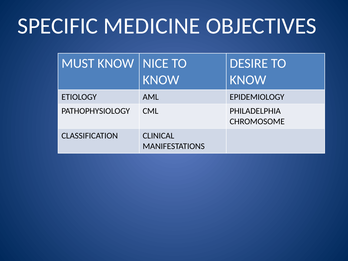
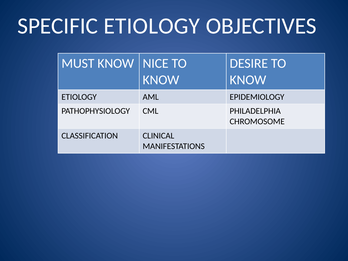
SPECIFIC MEDICINE: MEDICINE -> ETIOLOGY
